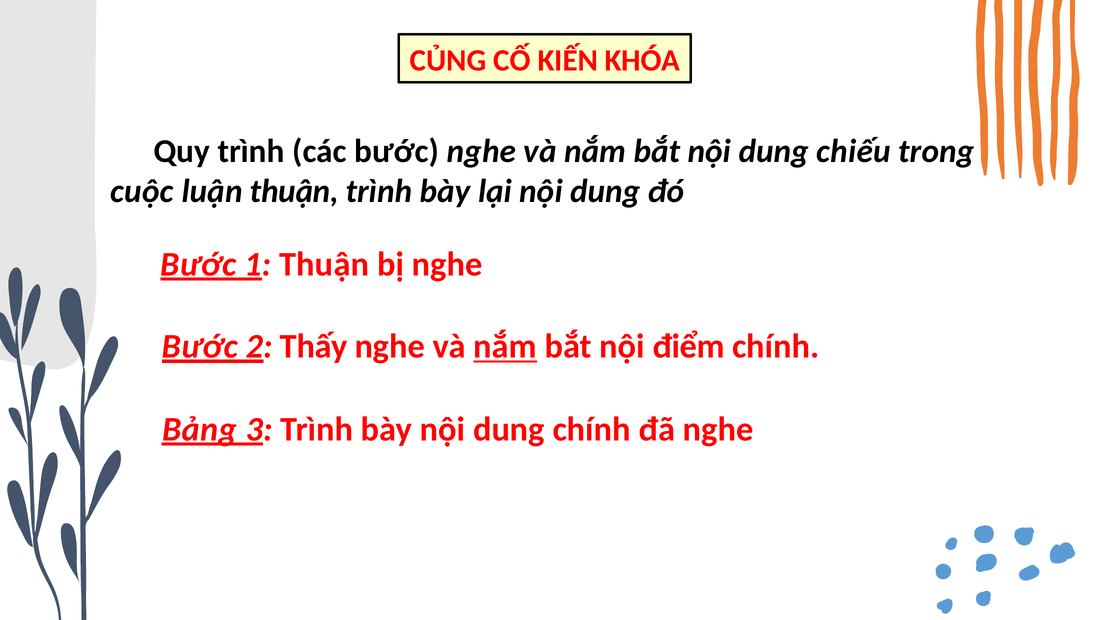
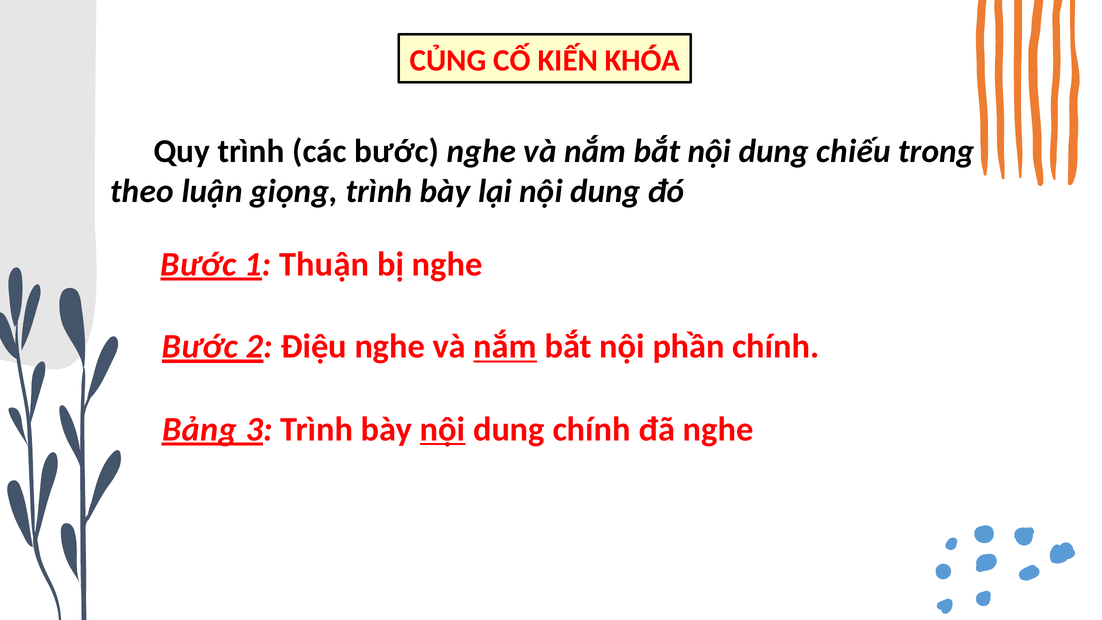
cuộc: cuộc -> theo
luận thuận: thuận -> giọng
Thấy: Thấy -> Điệu
điểm: điểm -> phần
nội at (443, 429) underline: none -> present
